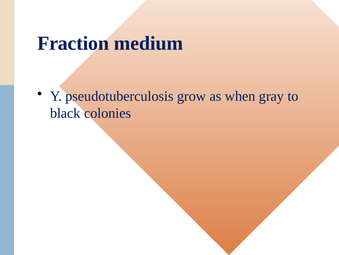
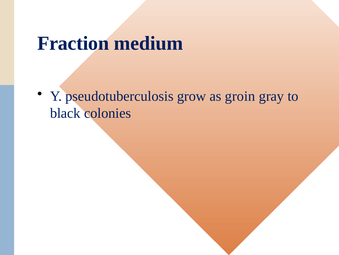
when: when -> groin
